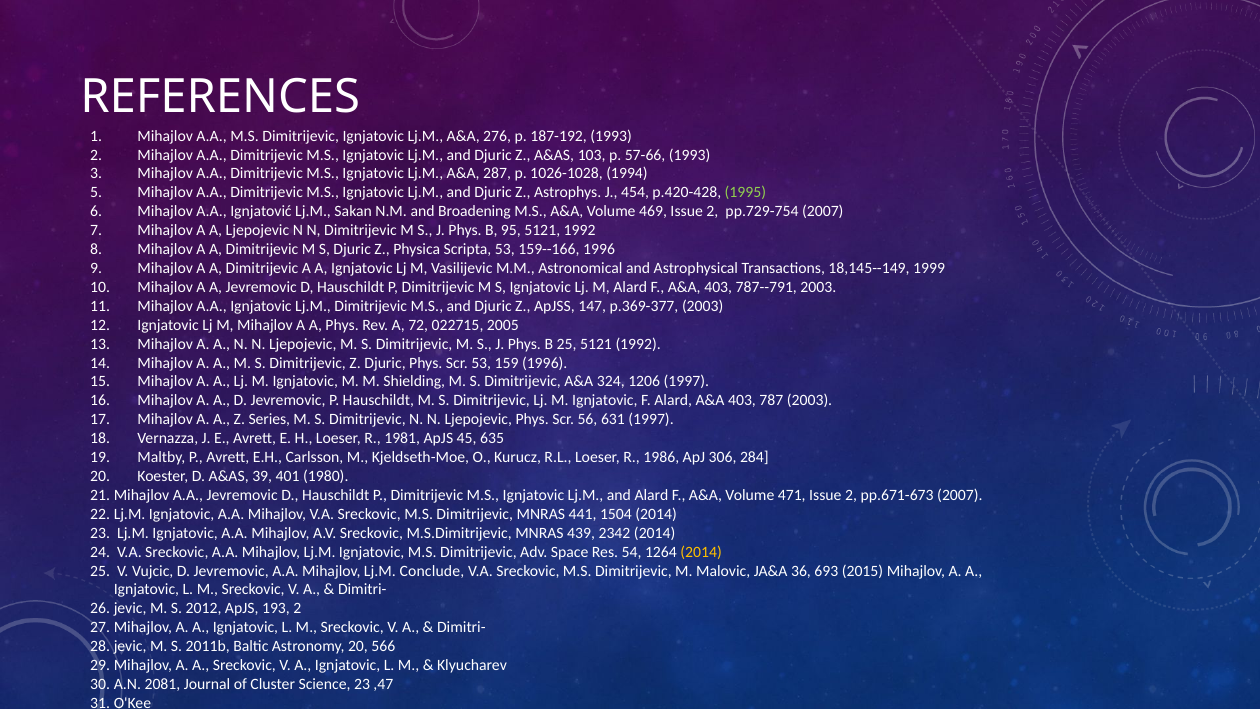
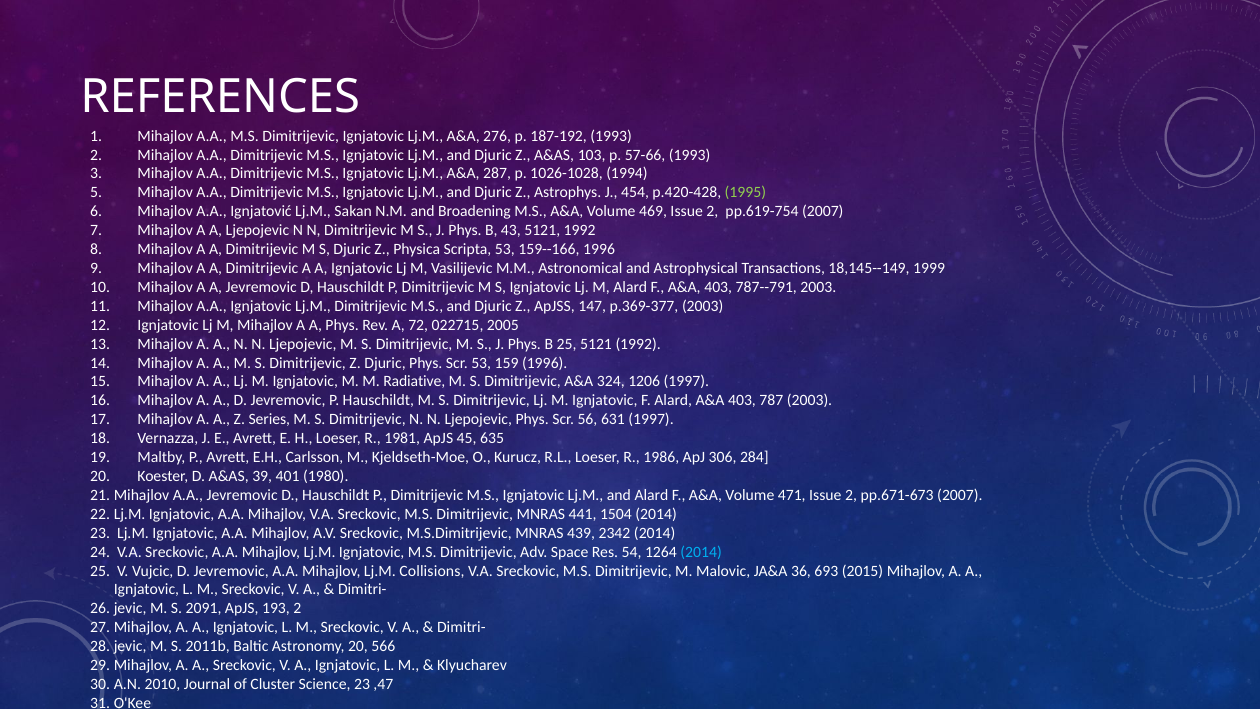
pp.729-754: pp.729-754 -> pp.619-754
95: 95 -> 43
Shielding: Shielding -> Radiative
2014 at (701, 552) colour: yellow -> light blue
Conclude: Conclude -> Collisions
S 2012: 2012 -> 2091
2081: 2081 -> 2010
